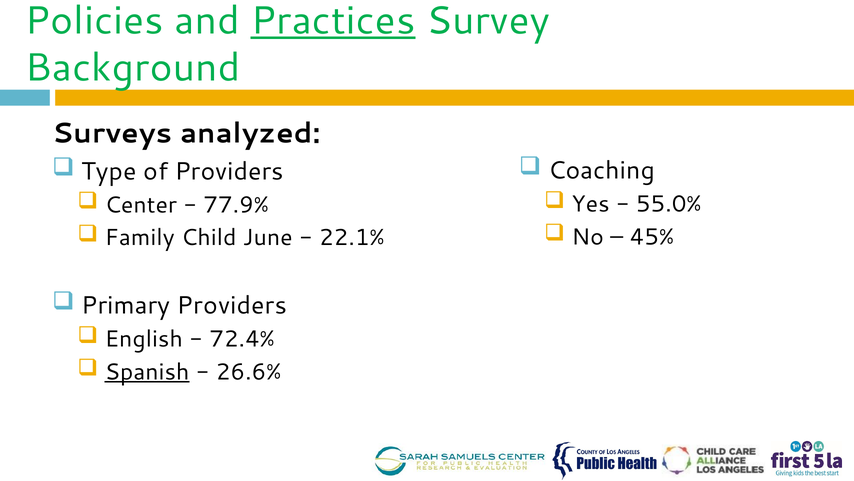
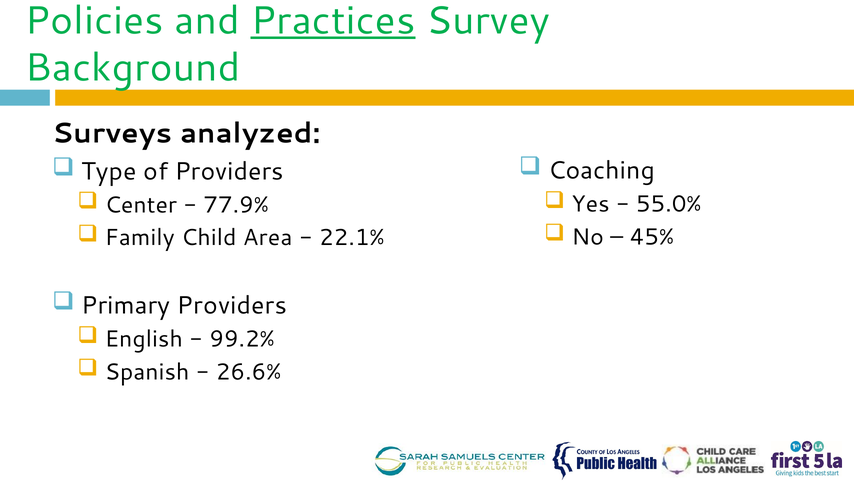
June: June -> Area
72.4%: 72.4% -> 99.2%
Spanish underline: present -> none
